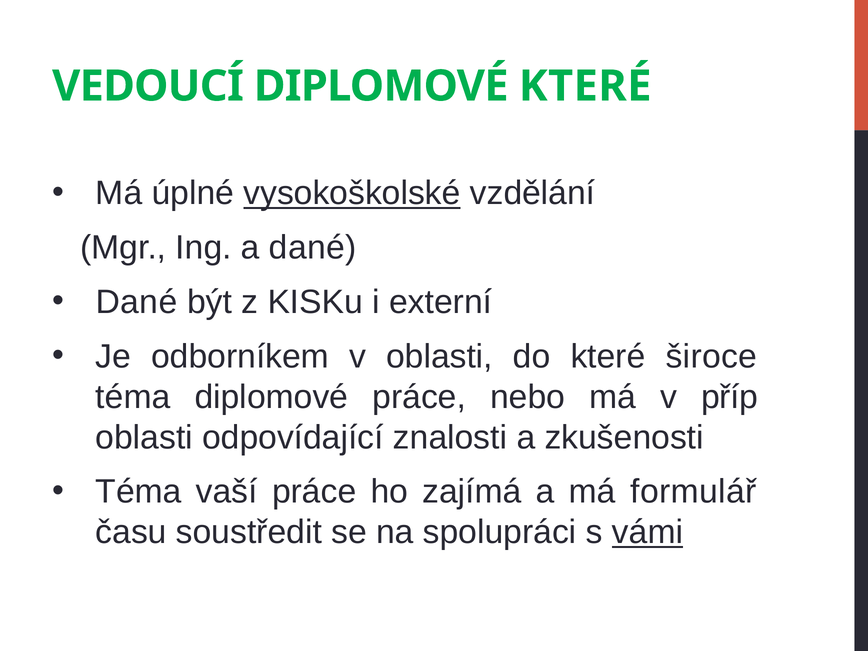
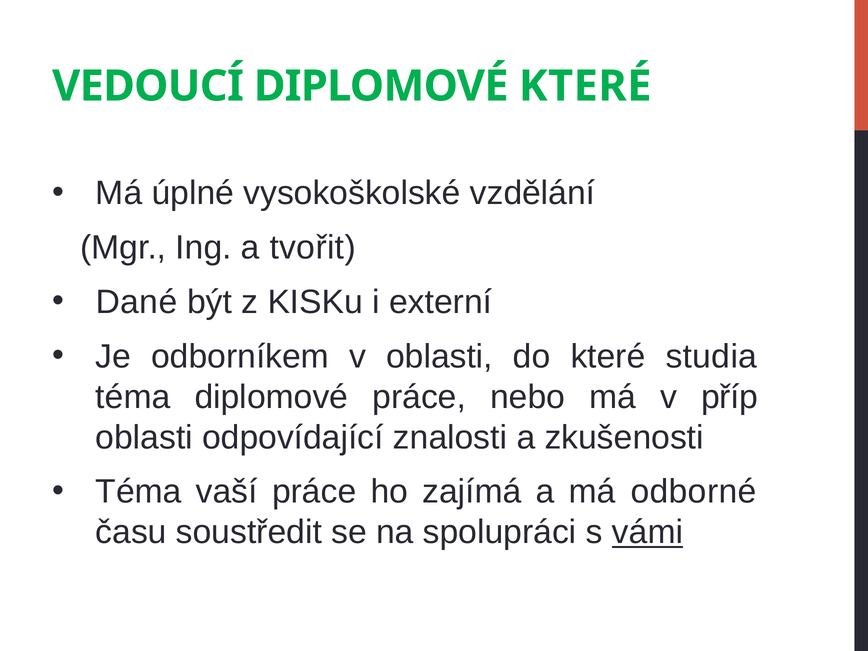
vysokoškolské underline: present -> none
a dané: dané -> tvořit
široce: široce -> studia
formulář: formulář -> odborné
